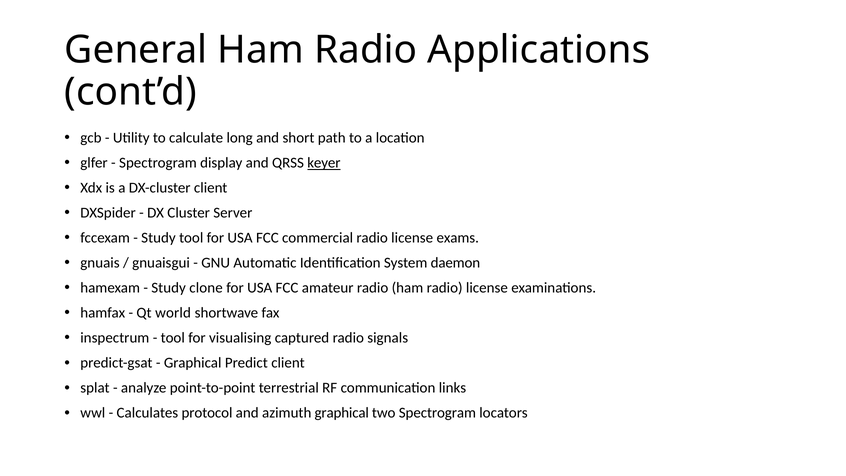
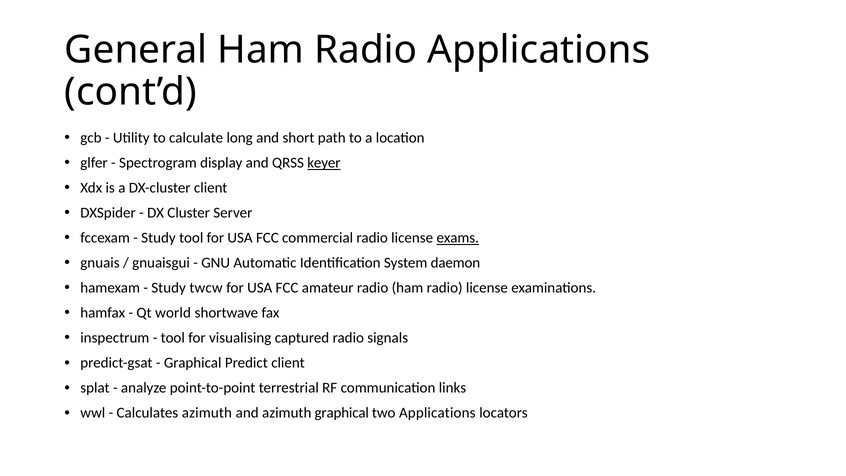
exams underline: none -> present
clone: clone -> twcw
Calculates protocol: protocol -> azimuth
two Spectrogram: Spectrogram -> Applications
